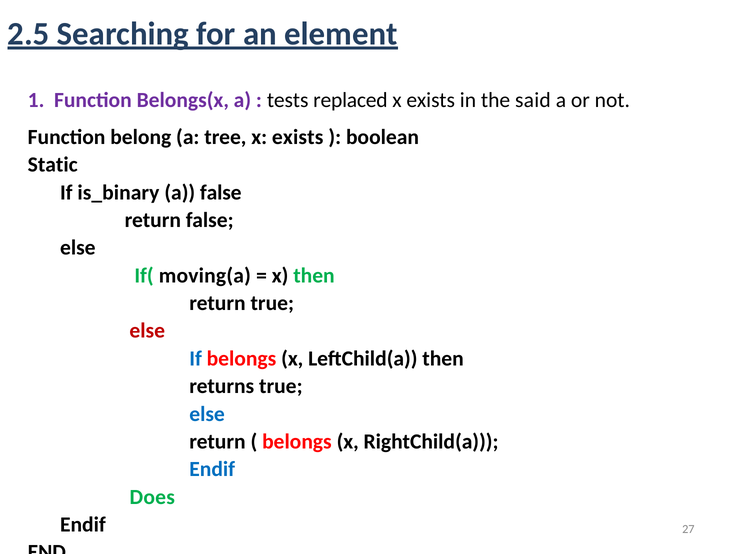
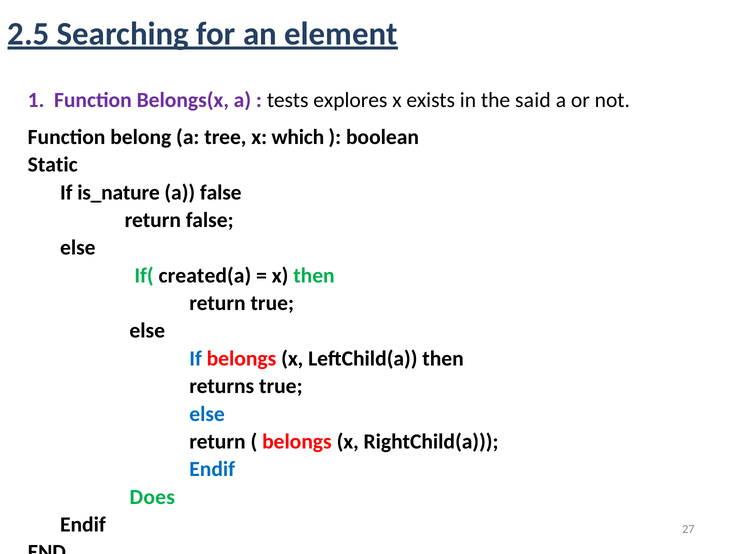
replaced: replaced -> explores
tree x exists: exists -> which
is_binary: is_binary -> is_nature
moving(a: moving(a -> created(a
else at (147, 331) colour: red -> black
